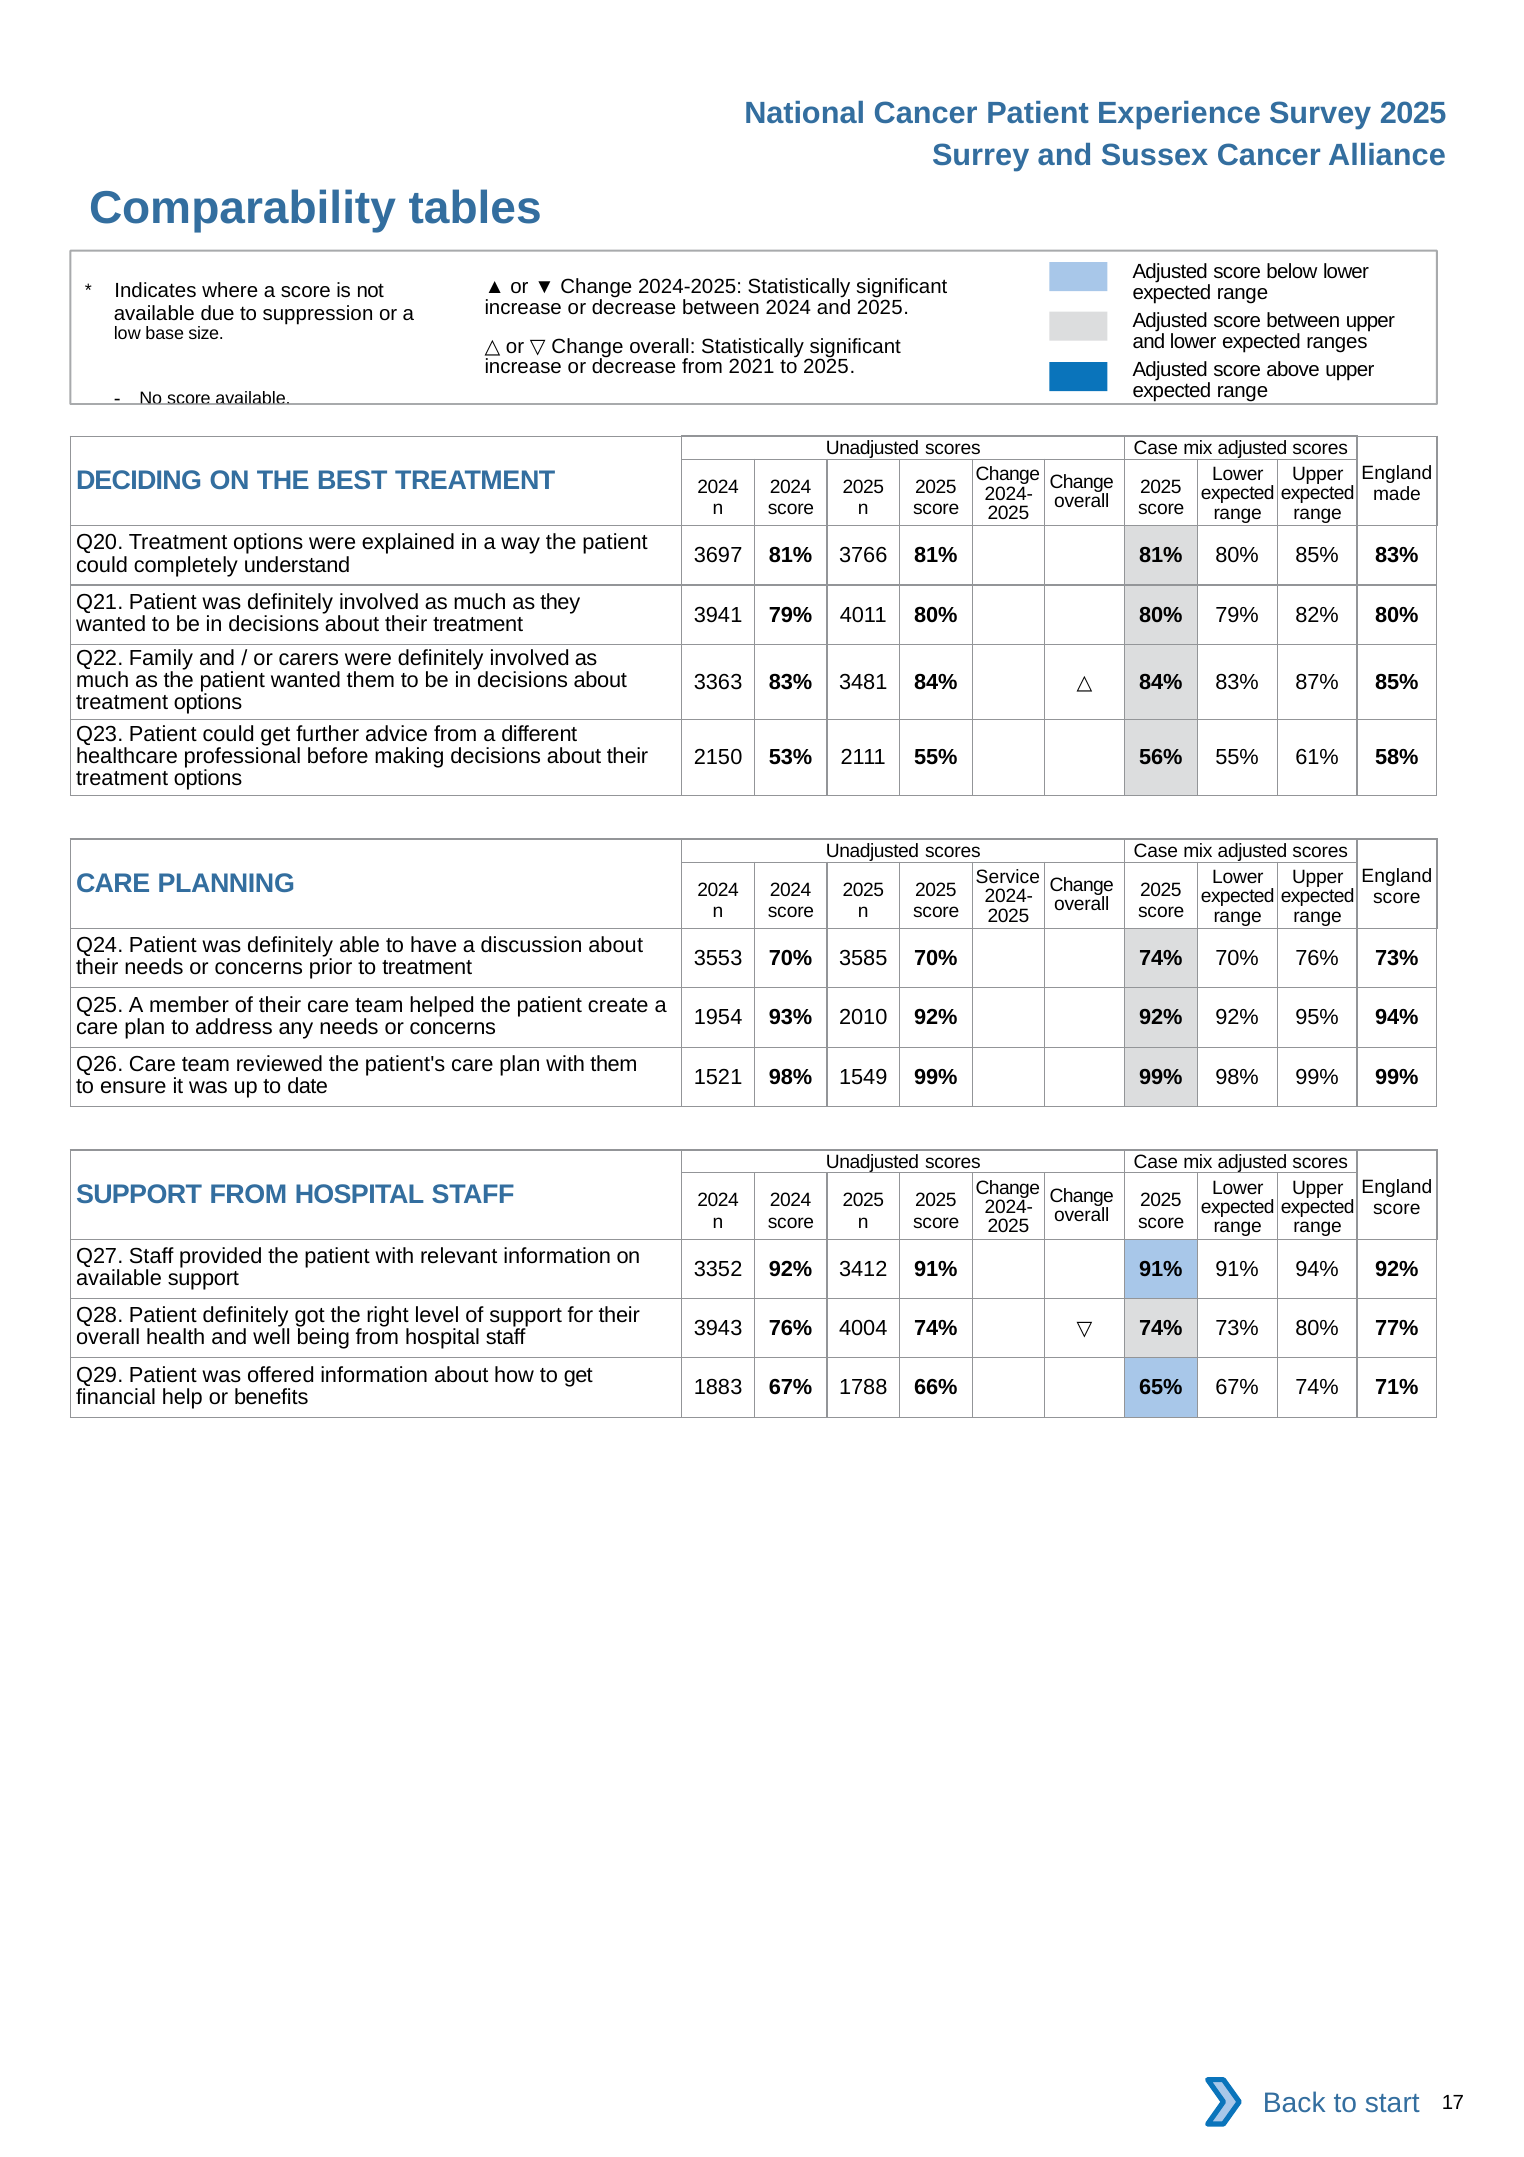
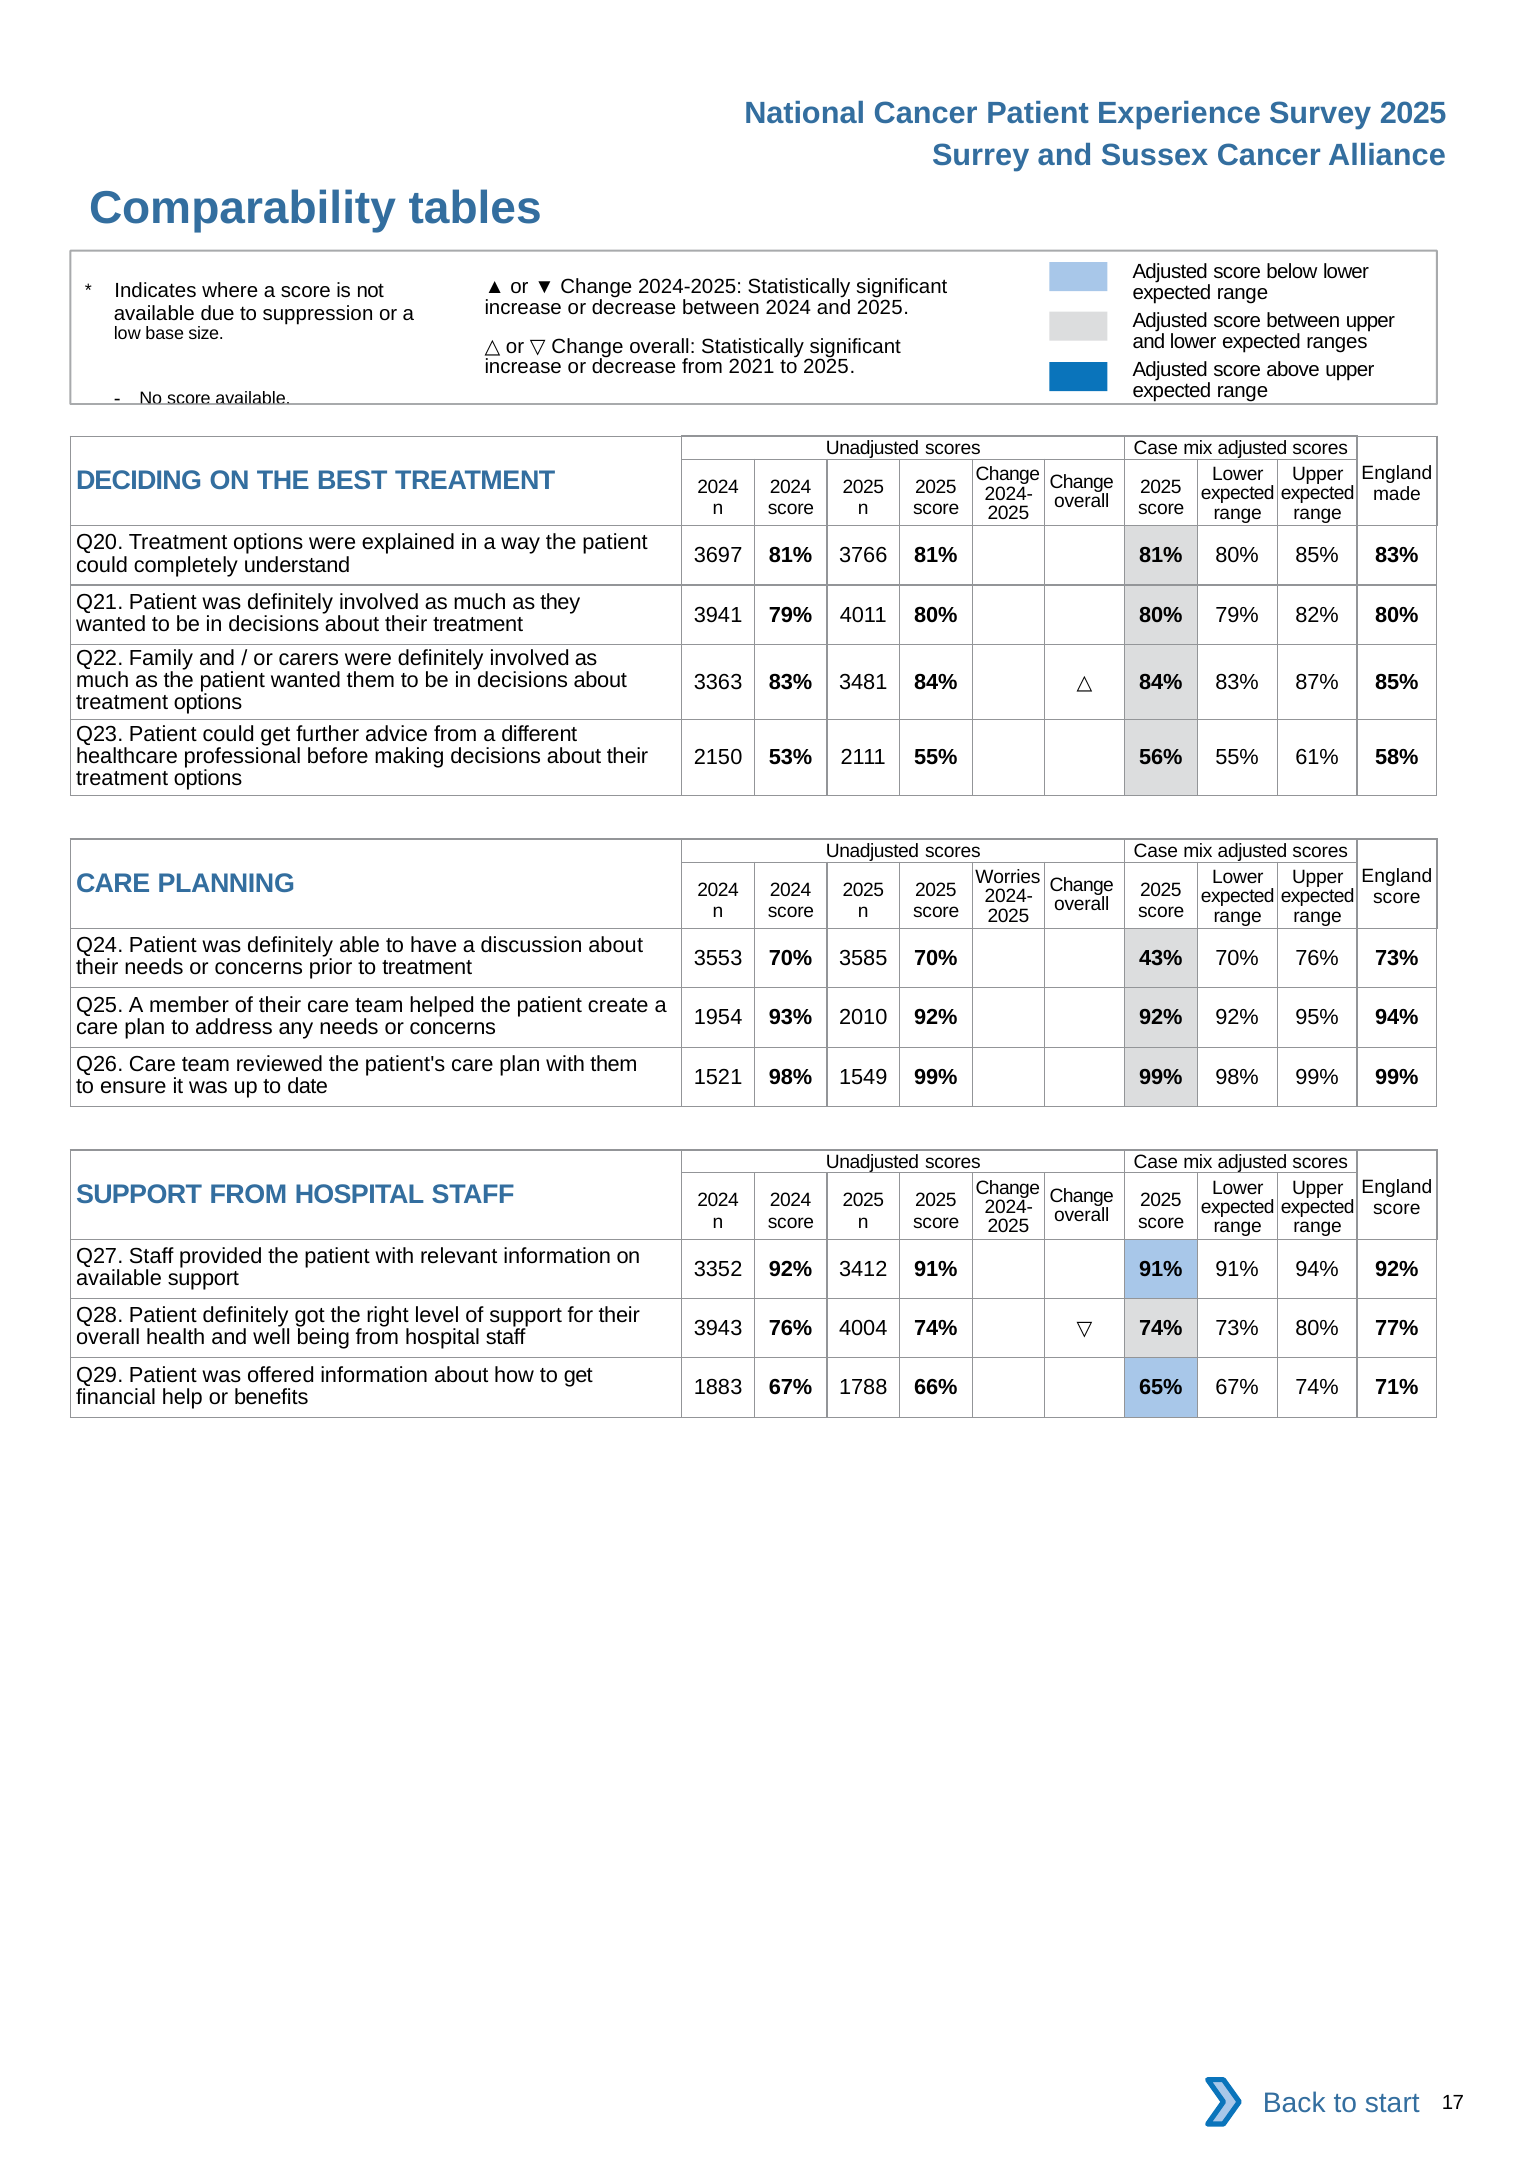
Service: Service -> Worries
70% 74%: 74% -> 43%
